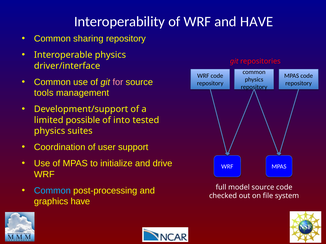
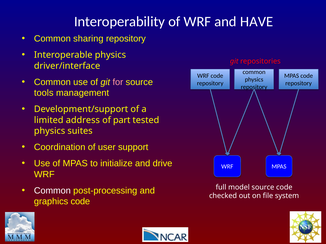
possible: possible -> address
into: into -> part
Common at (52, 191) colour: light blue -> white
graphics have: have -> code
